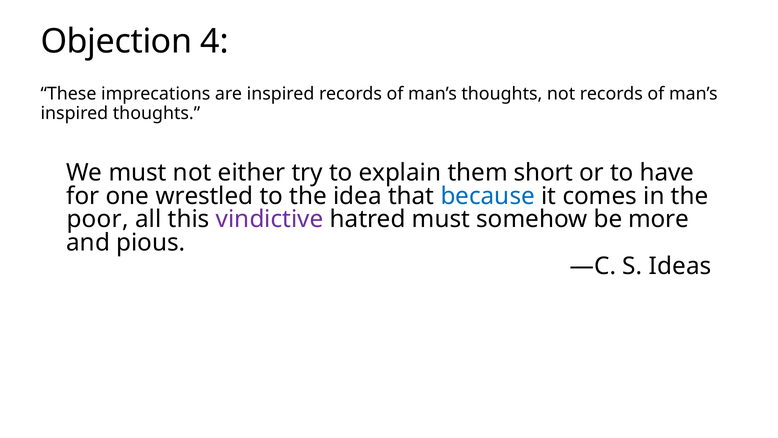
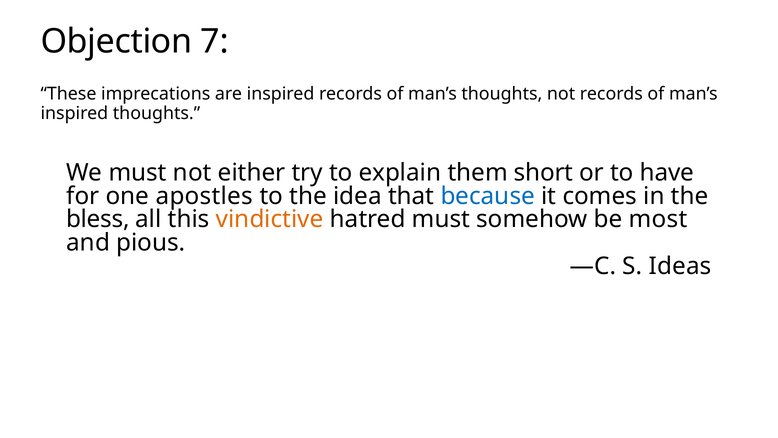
4: 4 -> 7
wrestled: wrestled -> apostles
poor: poor -> bless
vindictive colour: purple -> orange
more: more -> most
